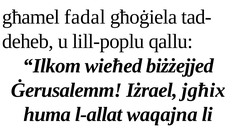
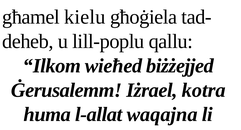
fadal: fadal -> kielu
jgħix: jgħix -> kotra
